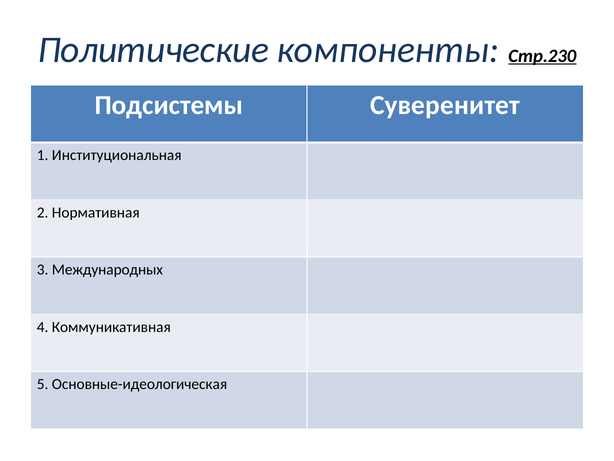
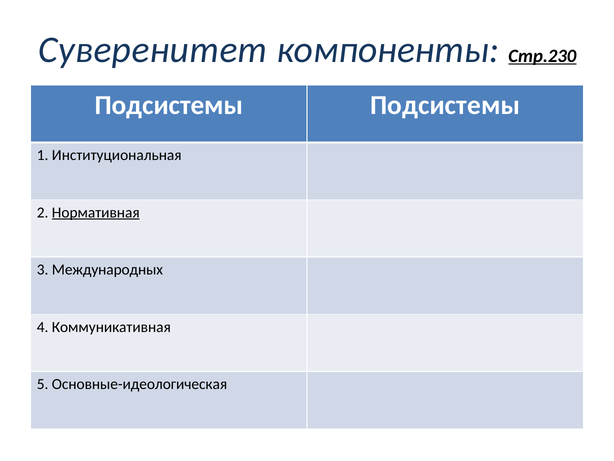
Политические: Политические -> Суверенитет
Подсистемы Суверенитет: Суверенитет -> Подсистемы
Нормативная underline: none -> present
